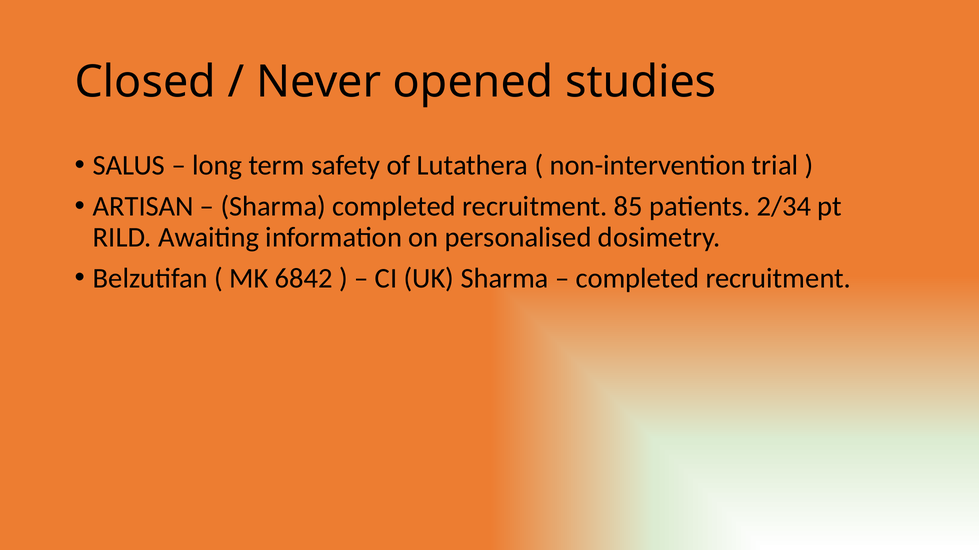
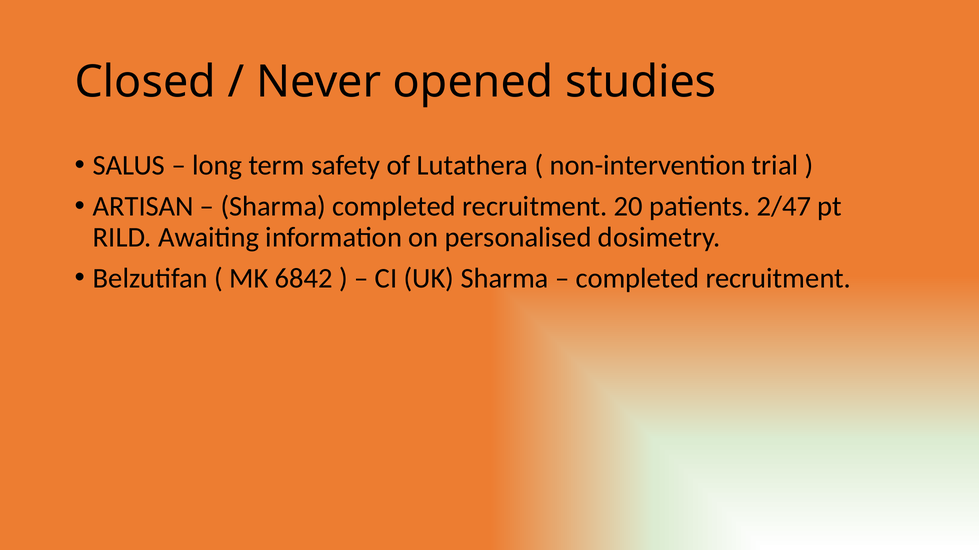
85: 85 -> 20
2/34: 2/34 -> 2/47
